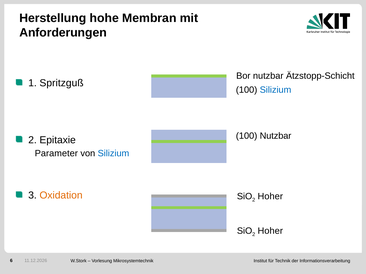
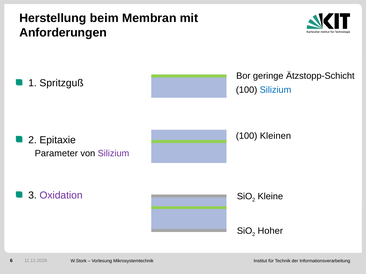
hohe: hohe -> beim
Bor nutzbar: nutzbar -> geringe
100 Nutzbar: Nutzbar -> Kleinen
Silizium at (113, 154) colour: blue -> purple
Oxidation colour: orange -> purple
Hoher at (270, 197): Hoher -> Kleine
